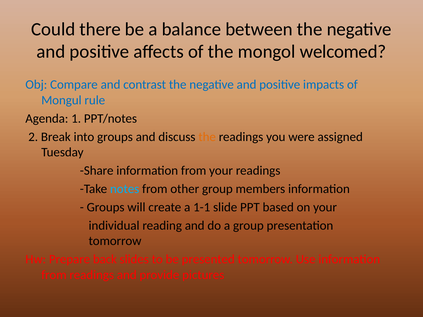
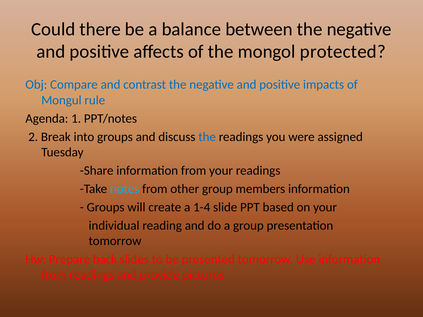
welcomed: welcomed -> protected
the at (207, 137) colour: orange -> blue
1-1: 1-1 -> 1-4
